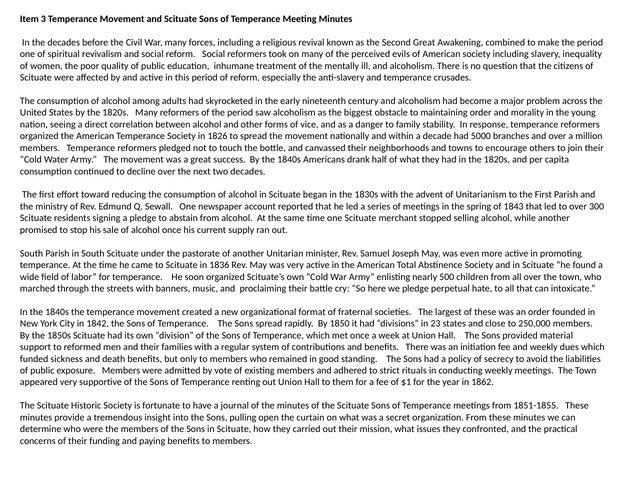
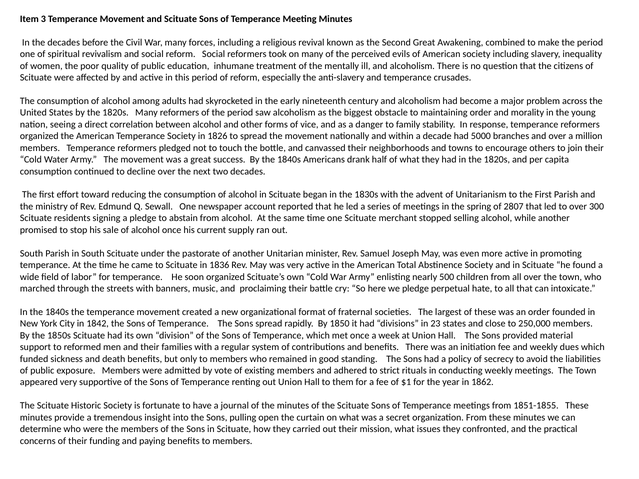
1843: 1843 -> 2807
